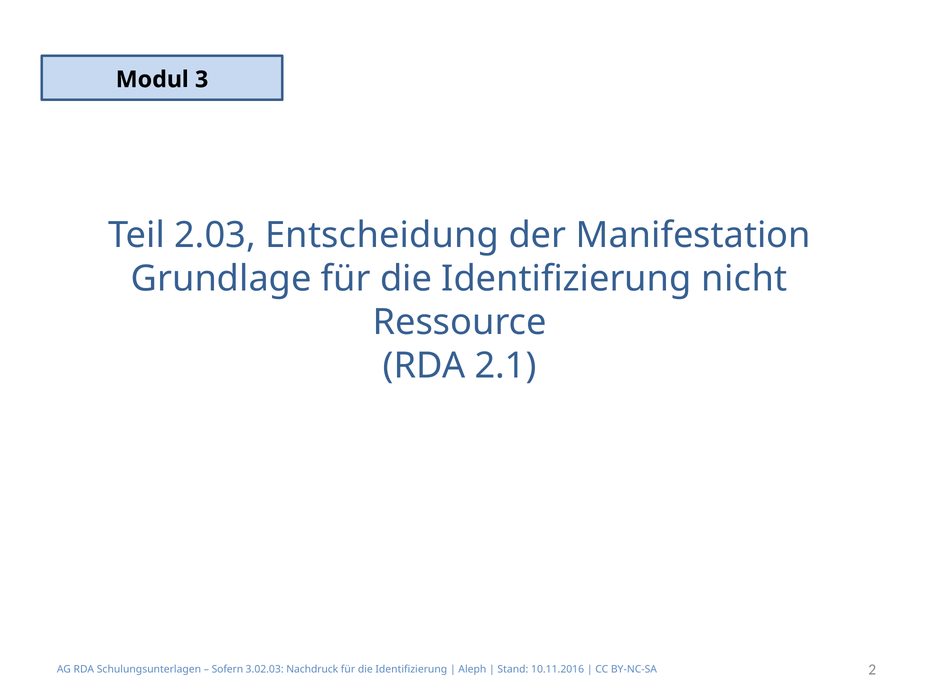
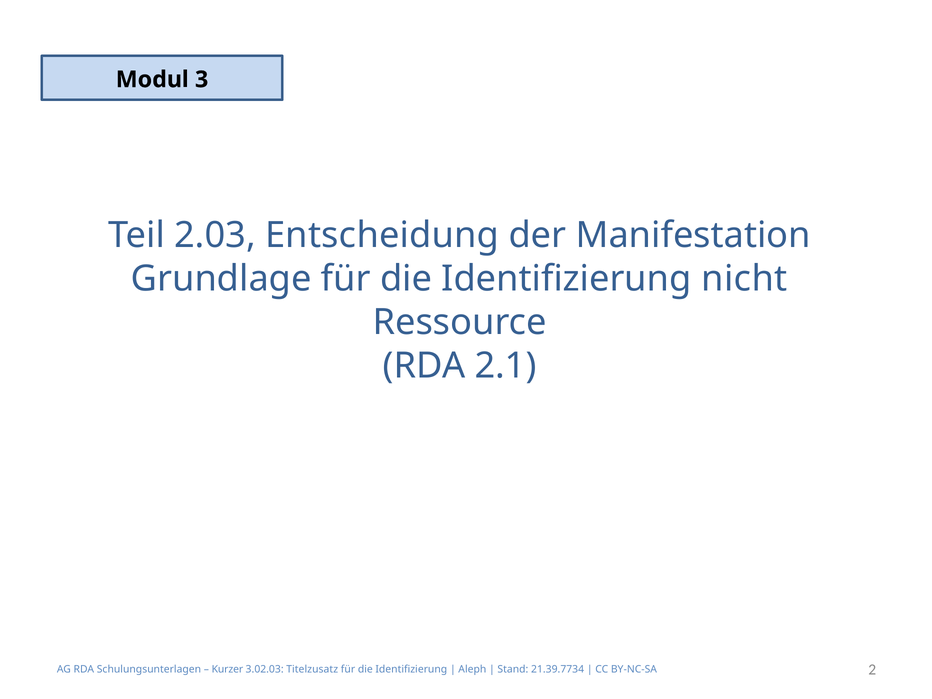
Sofern: Sofern -> Kurzer
Nachdruck: Nachdruck -> Titelzusatz
10.11.2016: 10.11.2016 -> 21.39.7734
